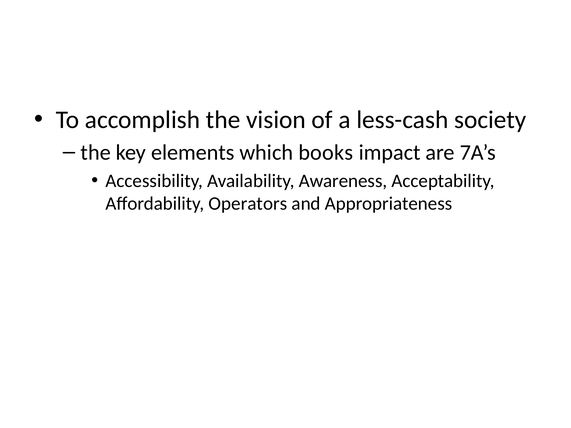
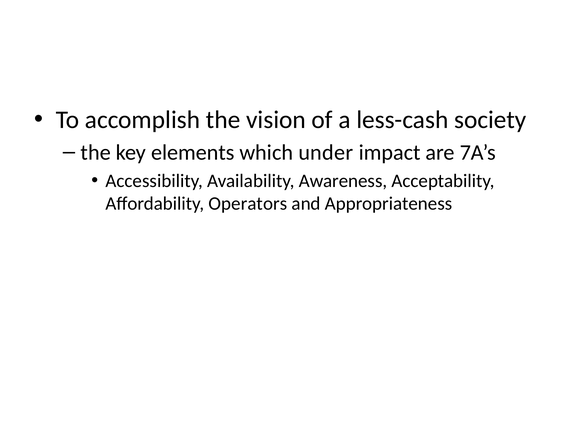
books: books -> under
